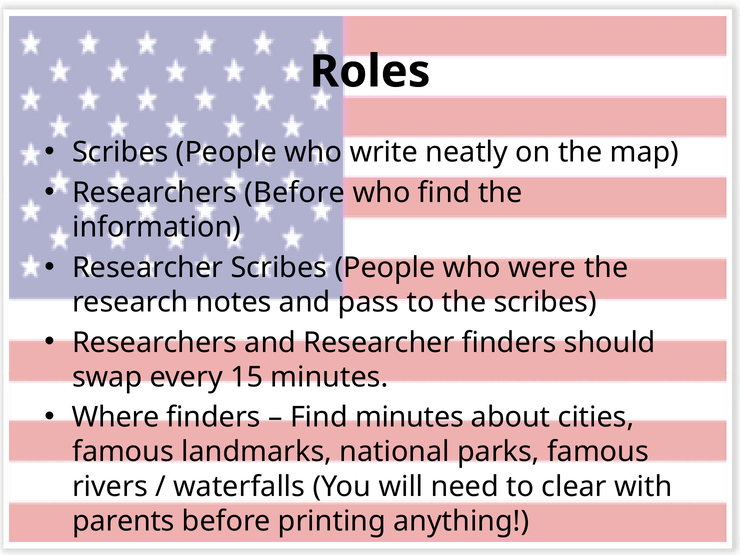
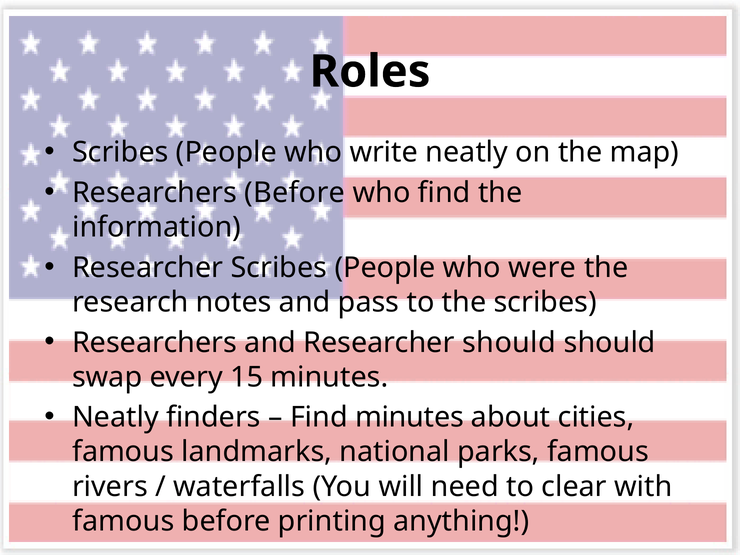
Researcher finders: finders -> should
Where at (116, 417): Where -> Neatly
parents at (123, 521): parents -> famous
